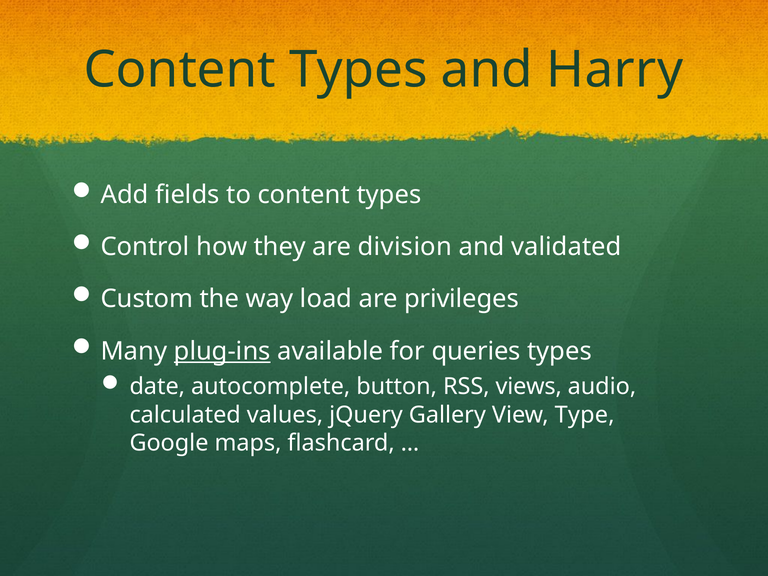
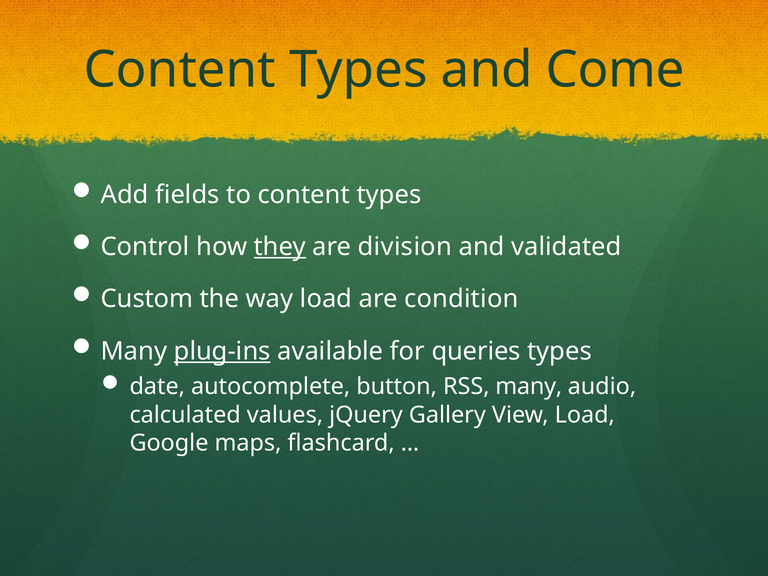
Harry: Harry -> Come
they underline: none -> present
privileges: privileges -> condition
RSS views: views -> many
View Type: Type -> Load
